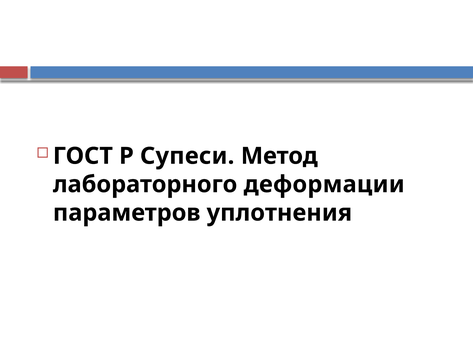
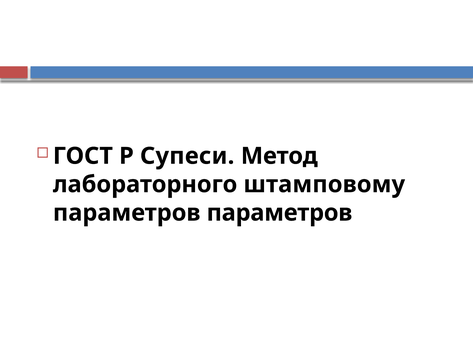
деформации: деформации -> штамповому
параметров уплотнения: уплотнения -> параметров
